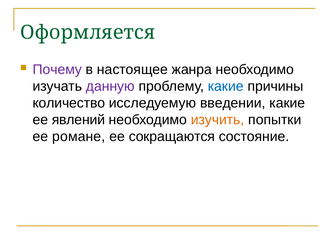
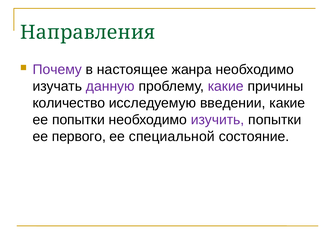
Оформляется: Оформляется -> Направления
какие at (226, 86) colour: blue -> purple
ее явлений: явлений -> попытки
изучить colour: orange -> purple
романе: романе -> первого
сокращаются: сокращаются -> специальной
